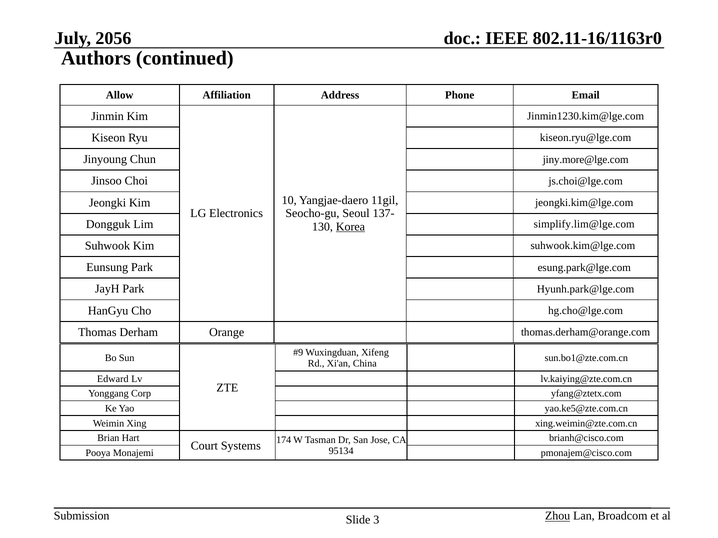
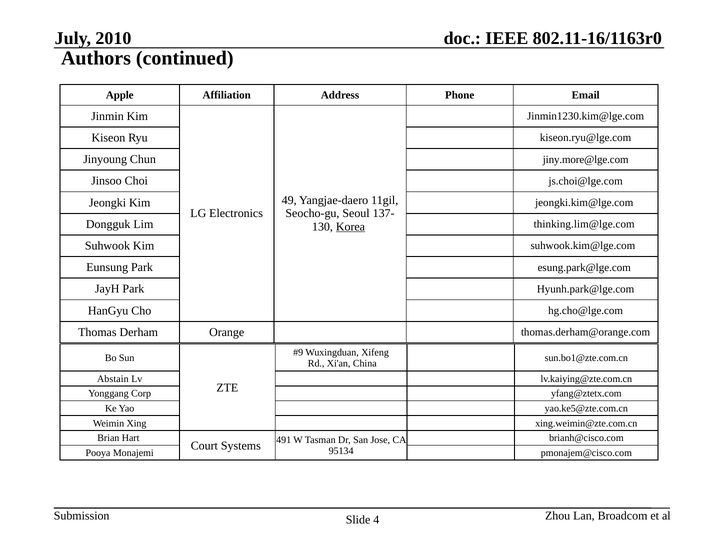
2056: 2056 -> 2010
Allow: Allow -> Apple
10: 10 -> 49
simplify.lim@lge.com: simplify.lim@lge.com -> thinking.lim@lge.com
Edward: Edward -> Abstain
174: 174 -> 491
3: 3 -> 4
Zhou underline: present -> none
